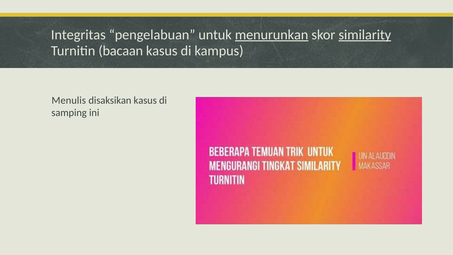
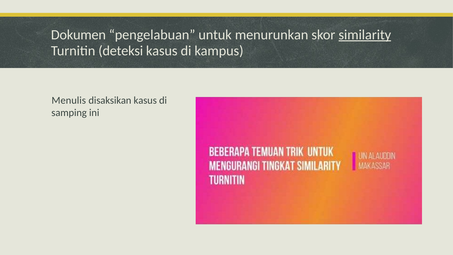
Integritas: Integritas -> Dokumen
menurunkan underline: present -> none
bacaan: bacaan -> deteksi
